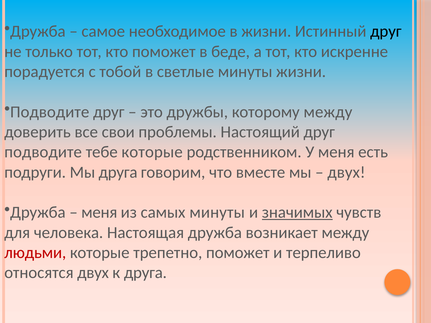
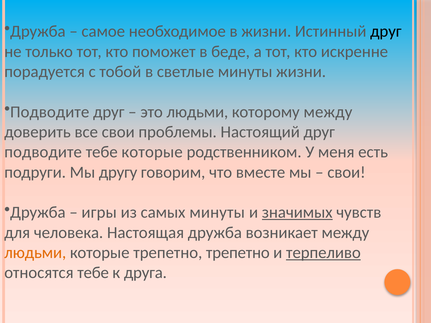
это дружбы: дружбы -> людьми
Мы друга: друга -> другу
двух at (346, 172): двух -> свои
меня at (99, 213): меня -> игры
людьми at (35, 253) colour: red -> orange
трепетно поможет: поможет -> трепетно
терпеливо underline: none -> present
относятся двух: двух -> тебе
